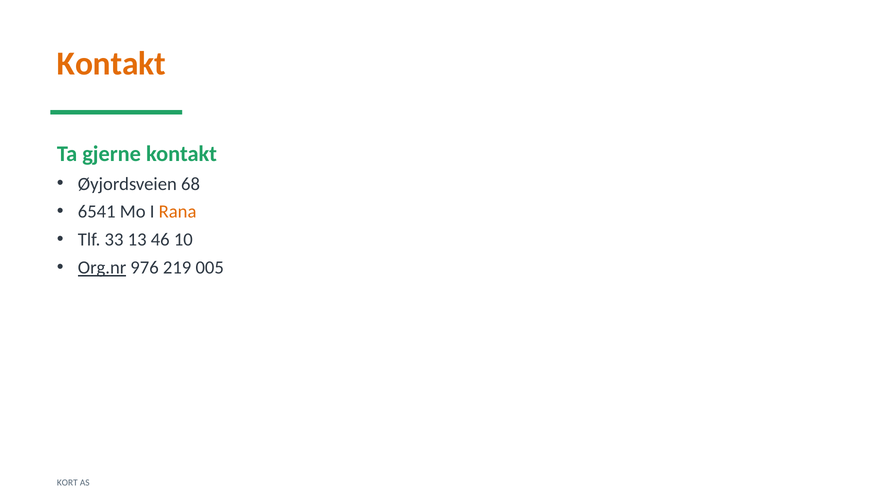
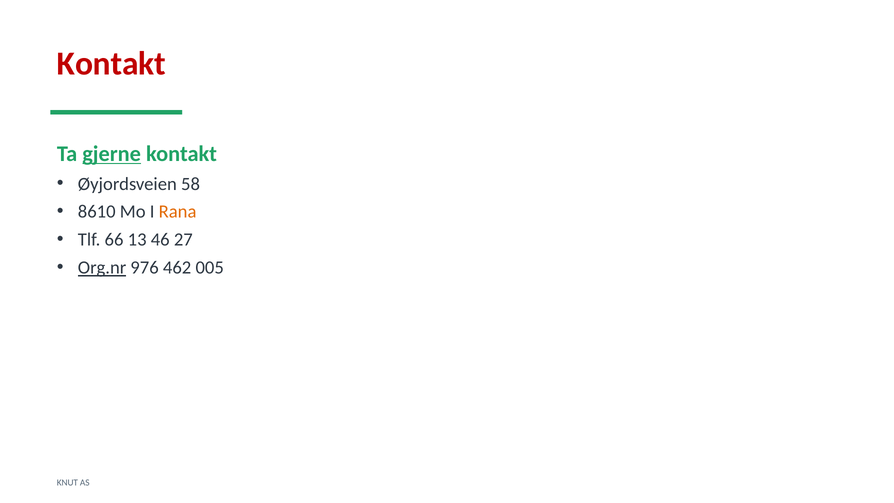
Kontakt at (111, 64) colour: orange -> red
gjerne underline: none -> present
68: 68 -> 58
6541: 6541 -> 8610
33: 33 -> 66
10: 10 -> 27
219: 219 -> 462
KORT: KORT -> KNUT
